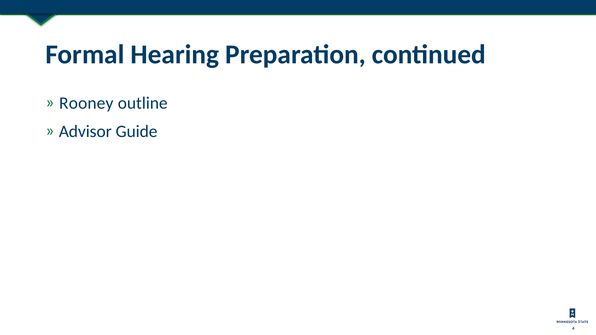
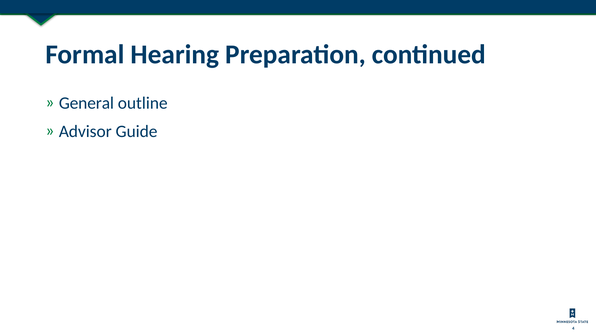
Rooney: Rooney -> General
